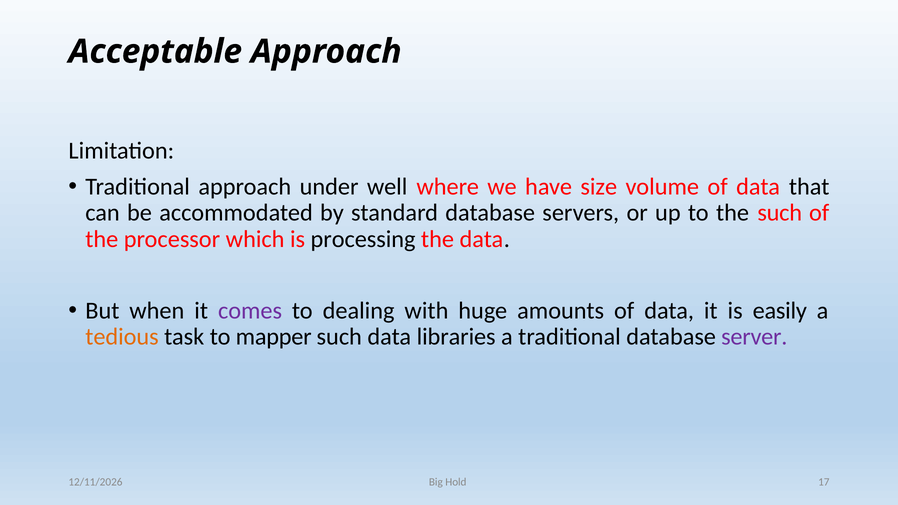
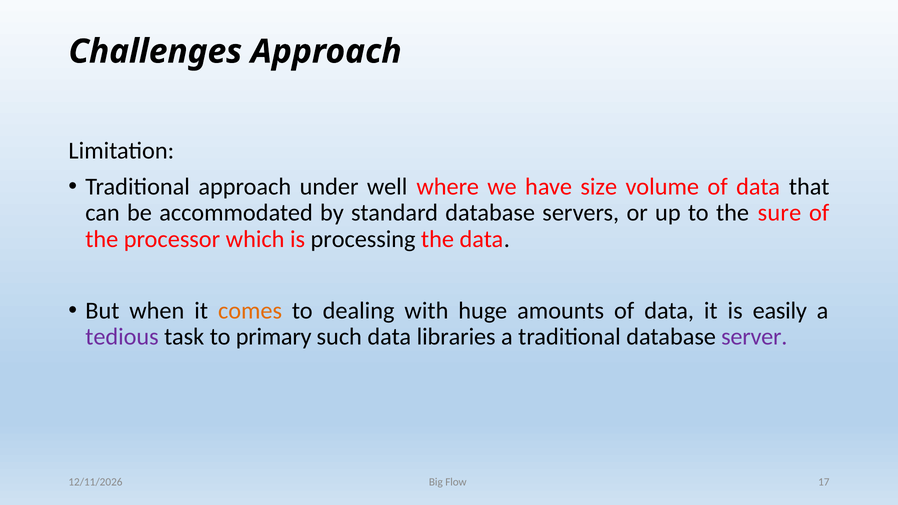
Acceptable: Acceptable -> Challenges
the such: such -> sure
comes colour: purple -> orange
tedious colour: orange -> purple
mapper: mapper -> primary
Hold: Hold -> Flow
